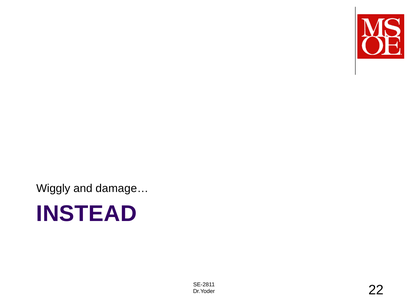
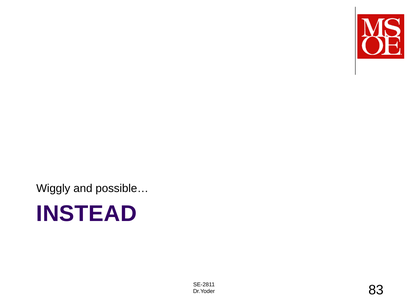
damage…: damage… -> possible…
22: 22 -> 83
